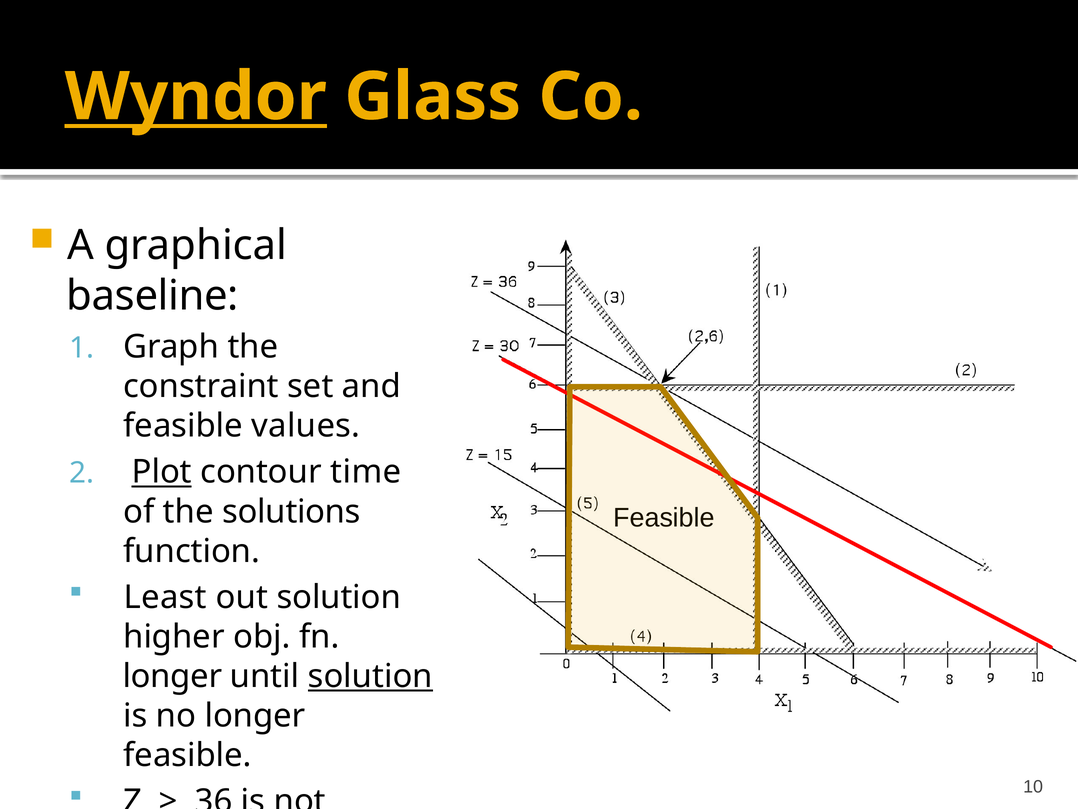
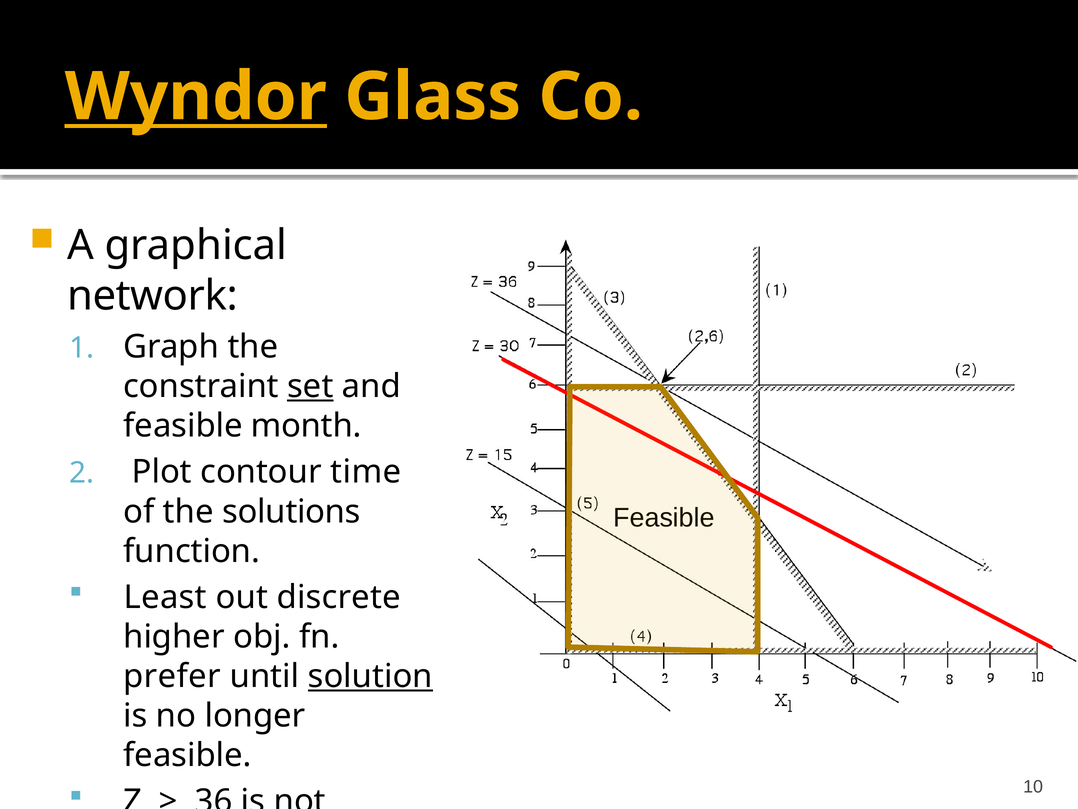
baseline: baseline -> network
set underline: none -> present
values: values -> month
Plot underline: present -> none
out solution: solution -> discrete
longer at (172, 676): longer -> prefer
